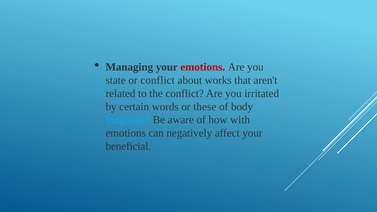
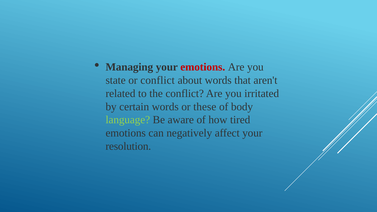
about works: works -> words
language colour: light blue -> light green
with: with -> tired
beneficial: beneficial -> resolution
